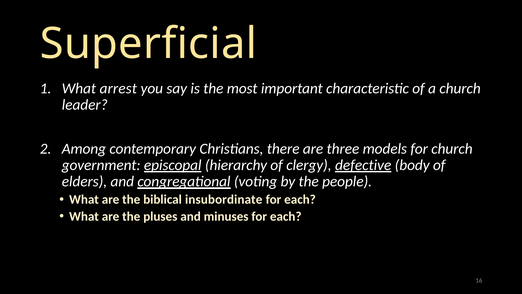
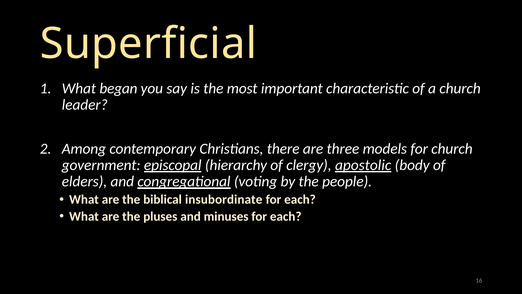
arrest: arrest -> began
defective: defective -> apostolic
